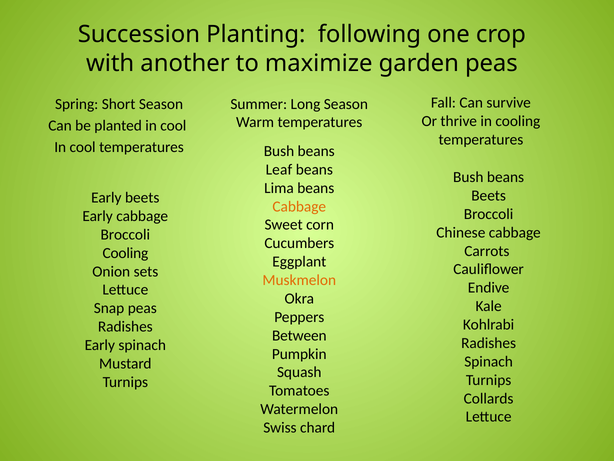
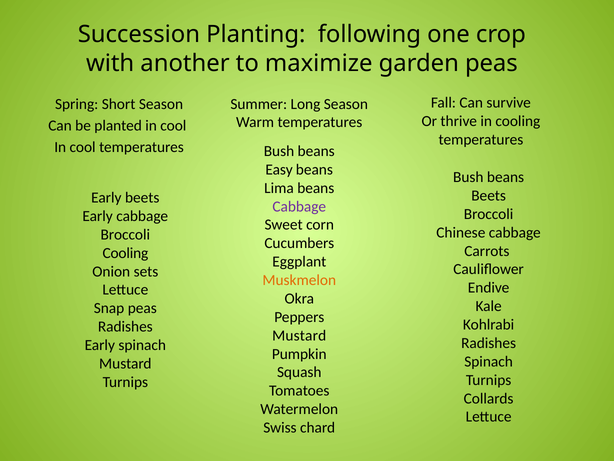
Leaf: Leaf -> Easy
Cabbage at (299, 206) colour: orange -> purple
Between at (299, 335): Between -> Mustard
